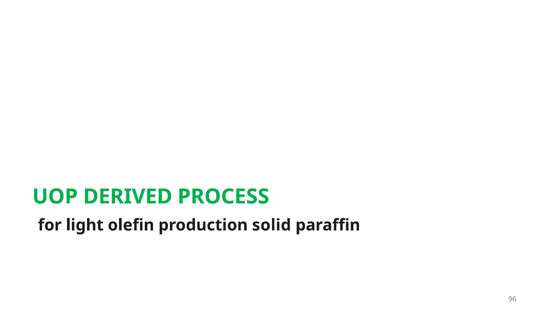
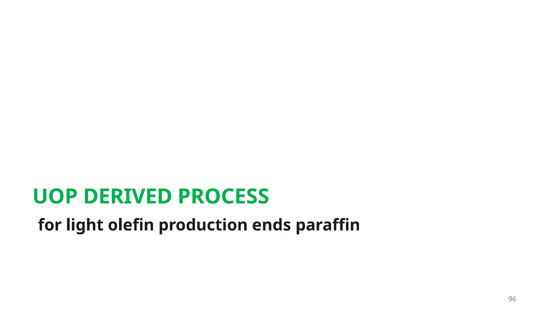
solid: solid -> ends
